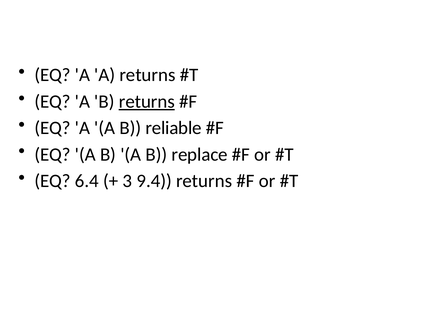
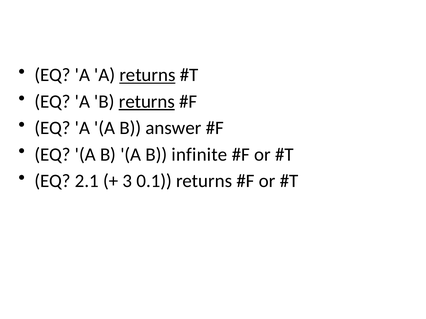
returns at (147, 75) underline: none -> present
reliable: reliable -> answer
replace: replace -> infinite
6.4: 6.4 -> 2.1
9.4: 9.4 -> 0.1
